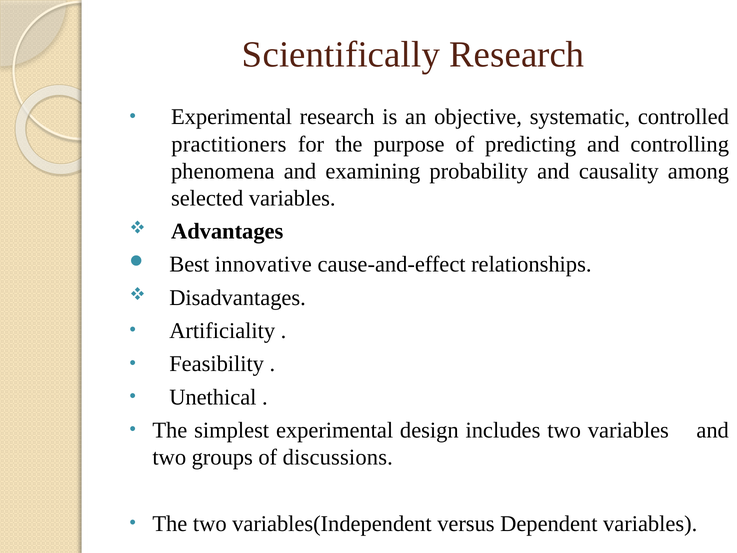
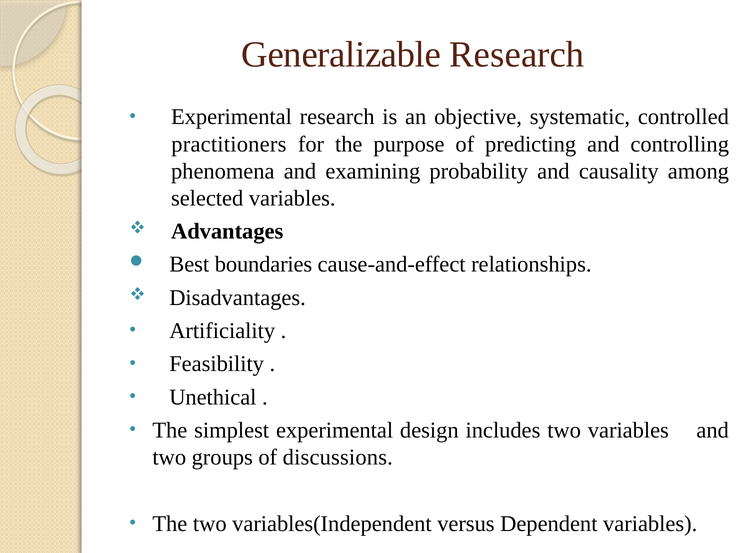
Scientifically: Scientifically -> Generalizable
innovative: innovative -> boundaries
